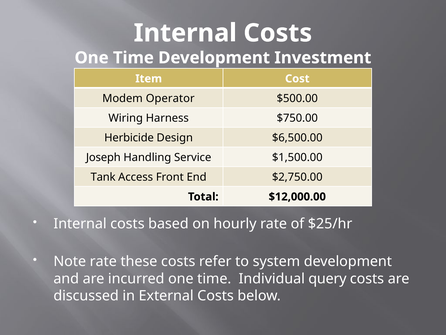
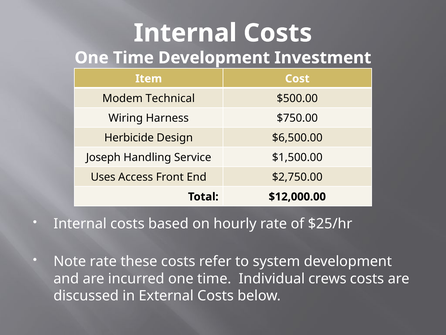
Operator: Operator -> Technical
Tank: Tank -> Uses
query: query -> crews
